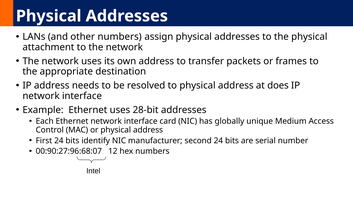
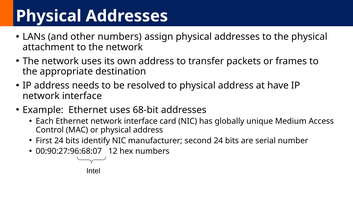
does: does -> have
28-bit: 28-bit -> 68-bit
